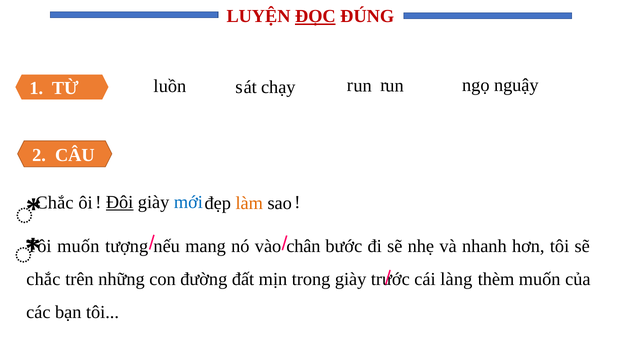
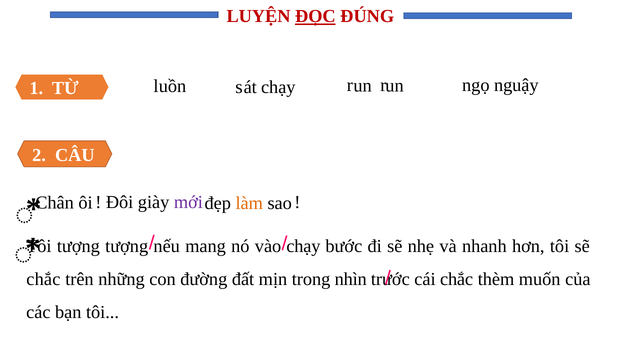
Đôi underline: present -> none
mới colour: blue -> purple
Chắc at (54, 203): Chắc -> Chân
Tôi muốn: muốn -> tượng
vào chân: chân -> chạy
trong giày: giày -> nhìn
cái làng: làng -> chắc
